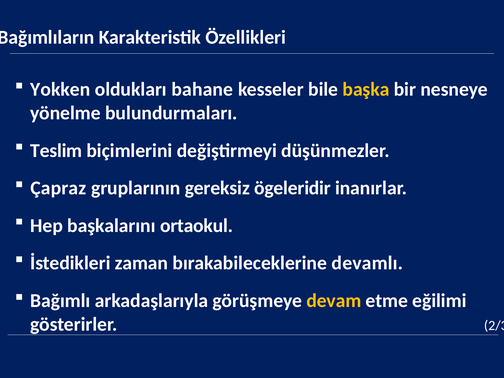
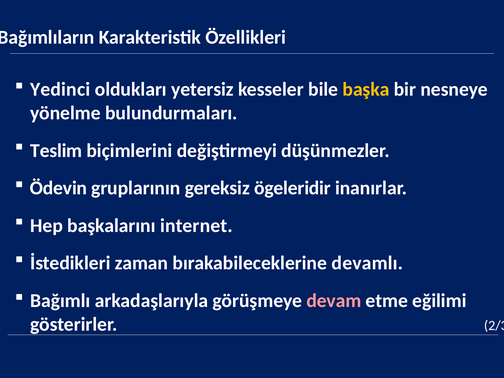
Yokken: Yokken -> Yedinci
bahane: bahane -> yetersiz
Çapraz: Çapraz -> Ödevin
ortaokul: ortaokul -> internet
devam colour: yellow -> pink
